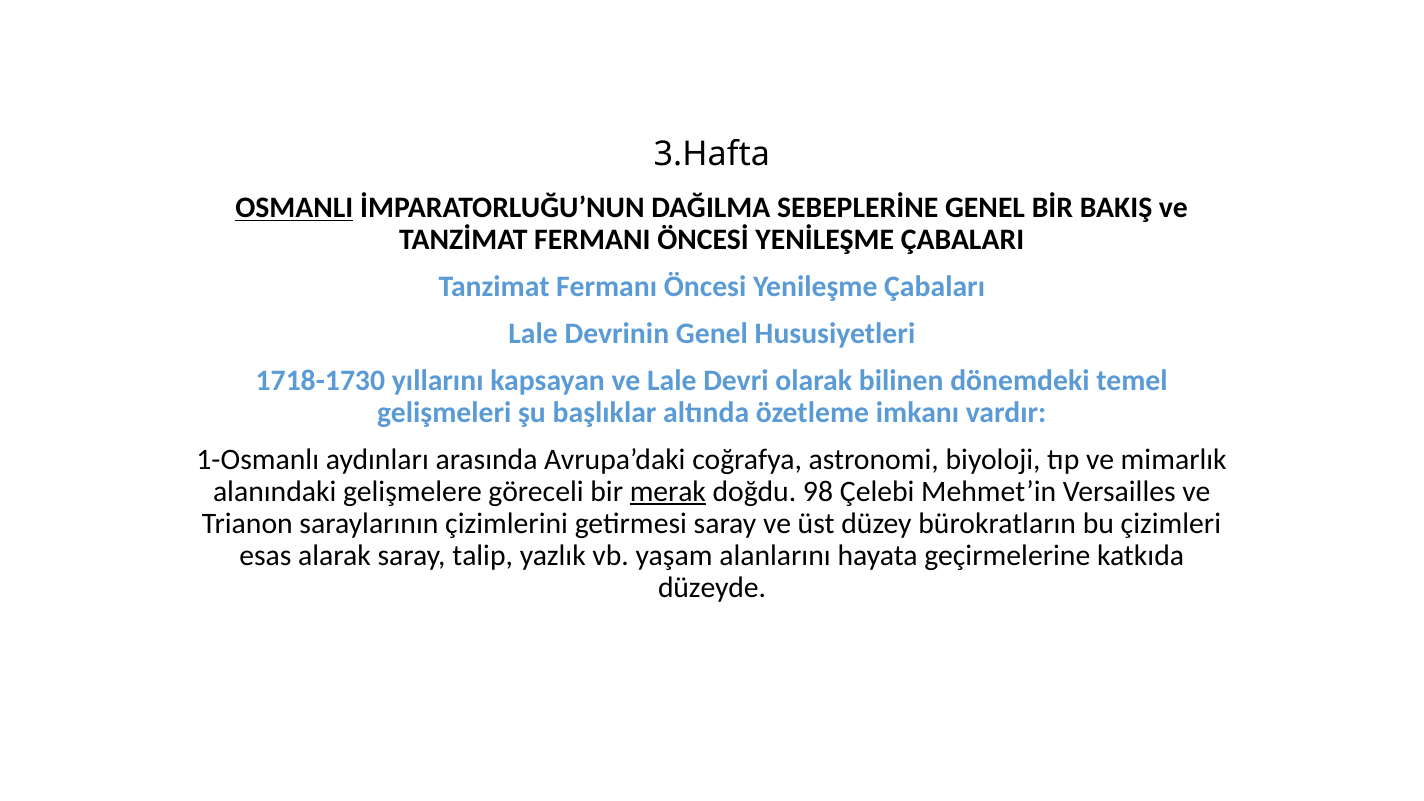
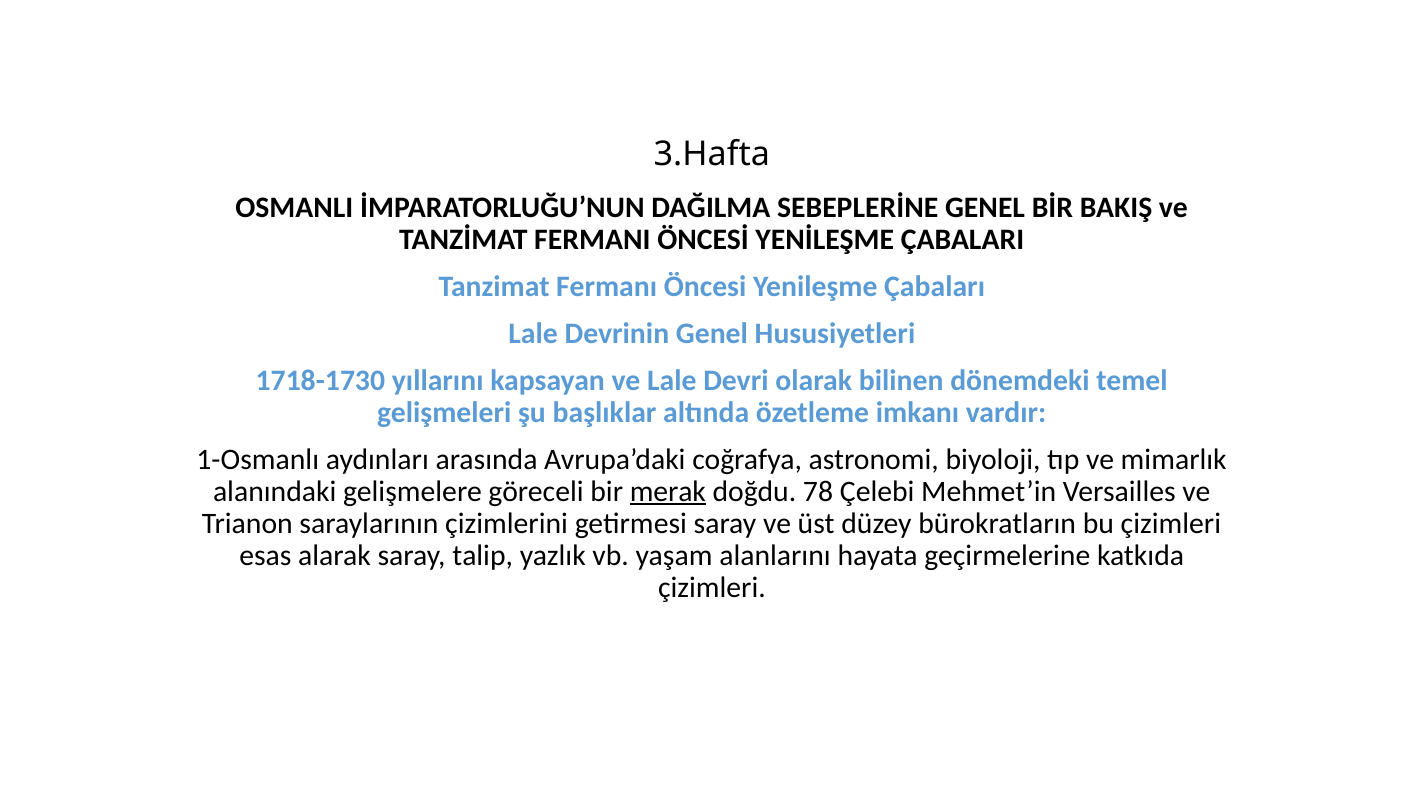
OSMANLI underline: present -> none
98: 98 -> 78
düzeyde at (712, 588): düzeyde -> çizimleri
